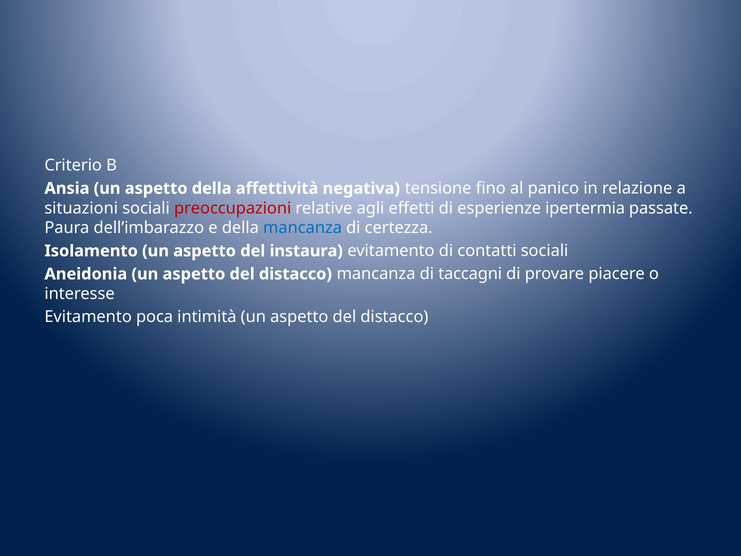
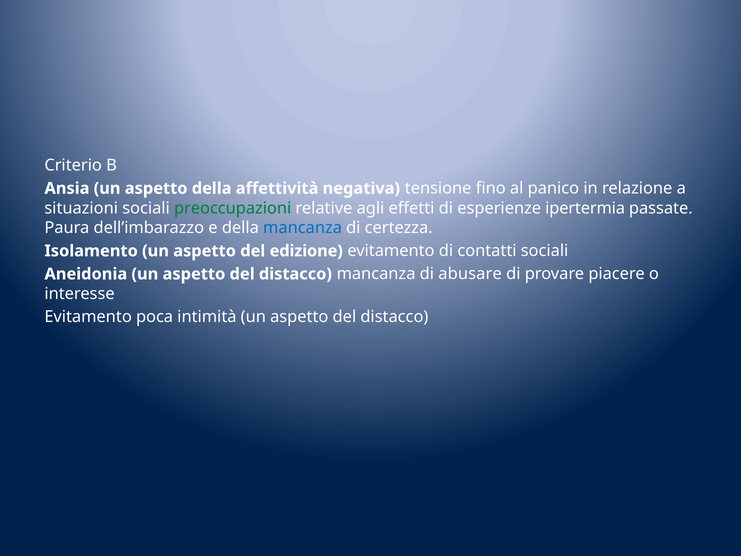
preoccupazioni colour: red -> green
instaura: instaura -> edizione
taccagni: taccagni -> abusare
